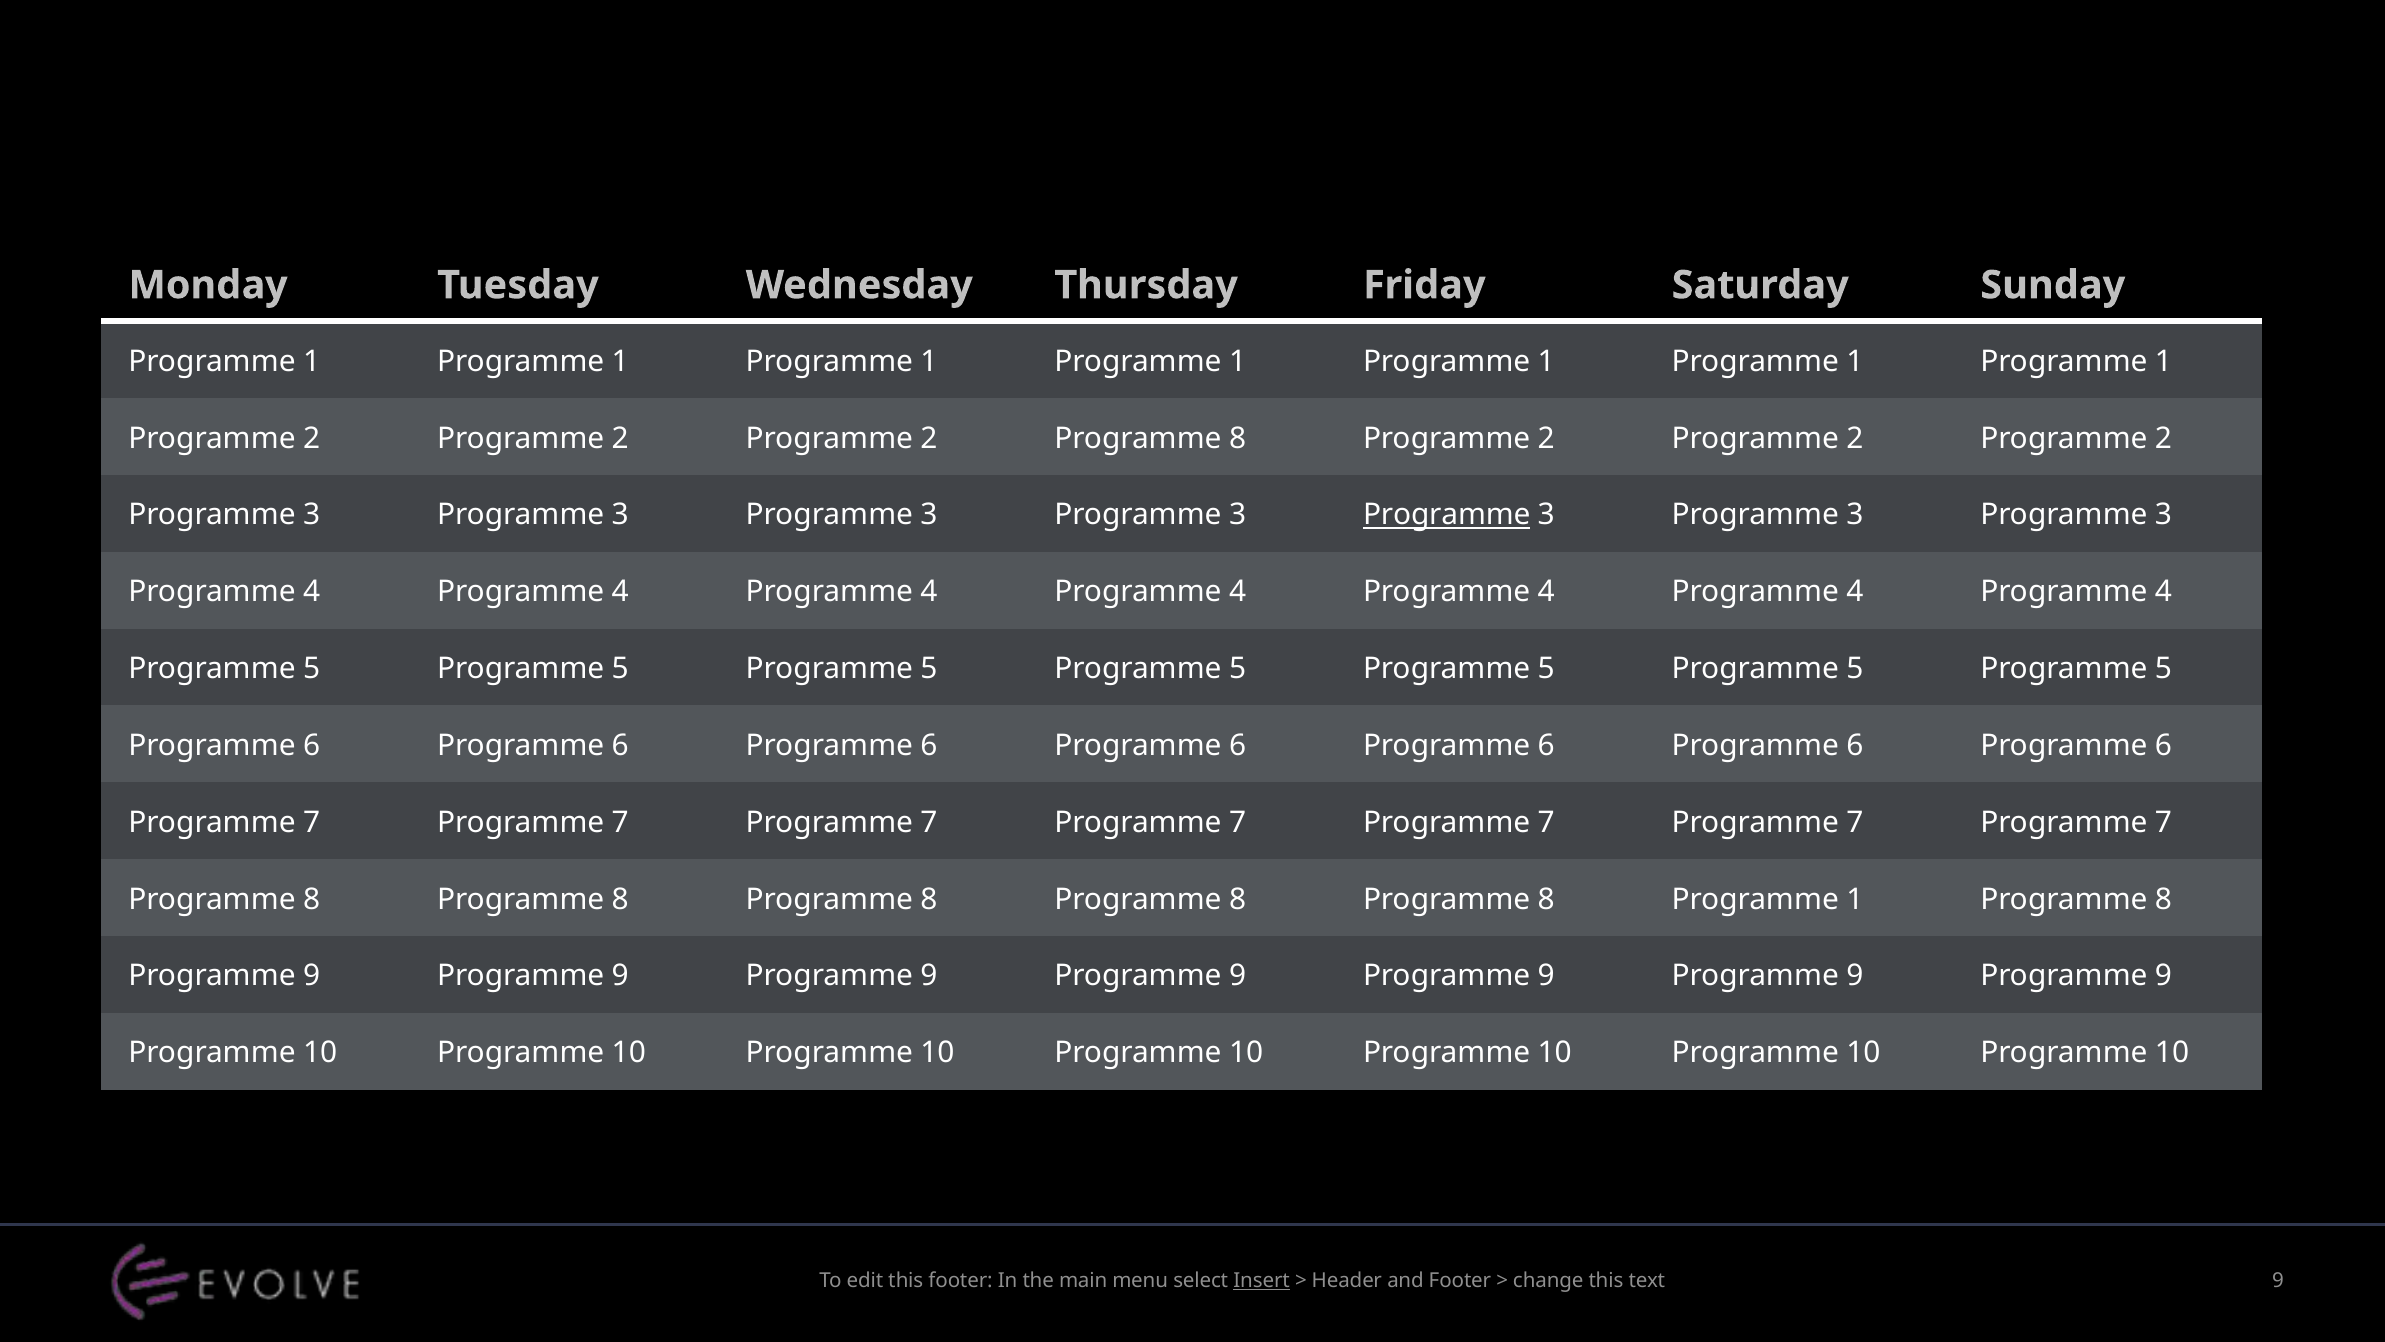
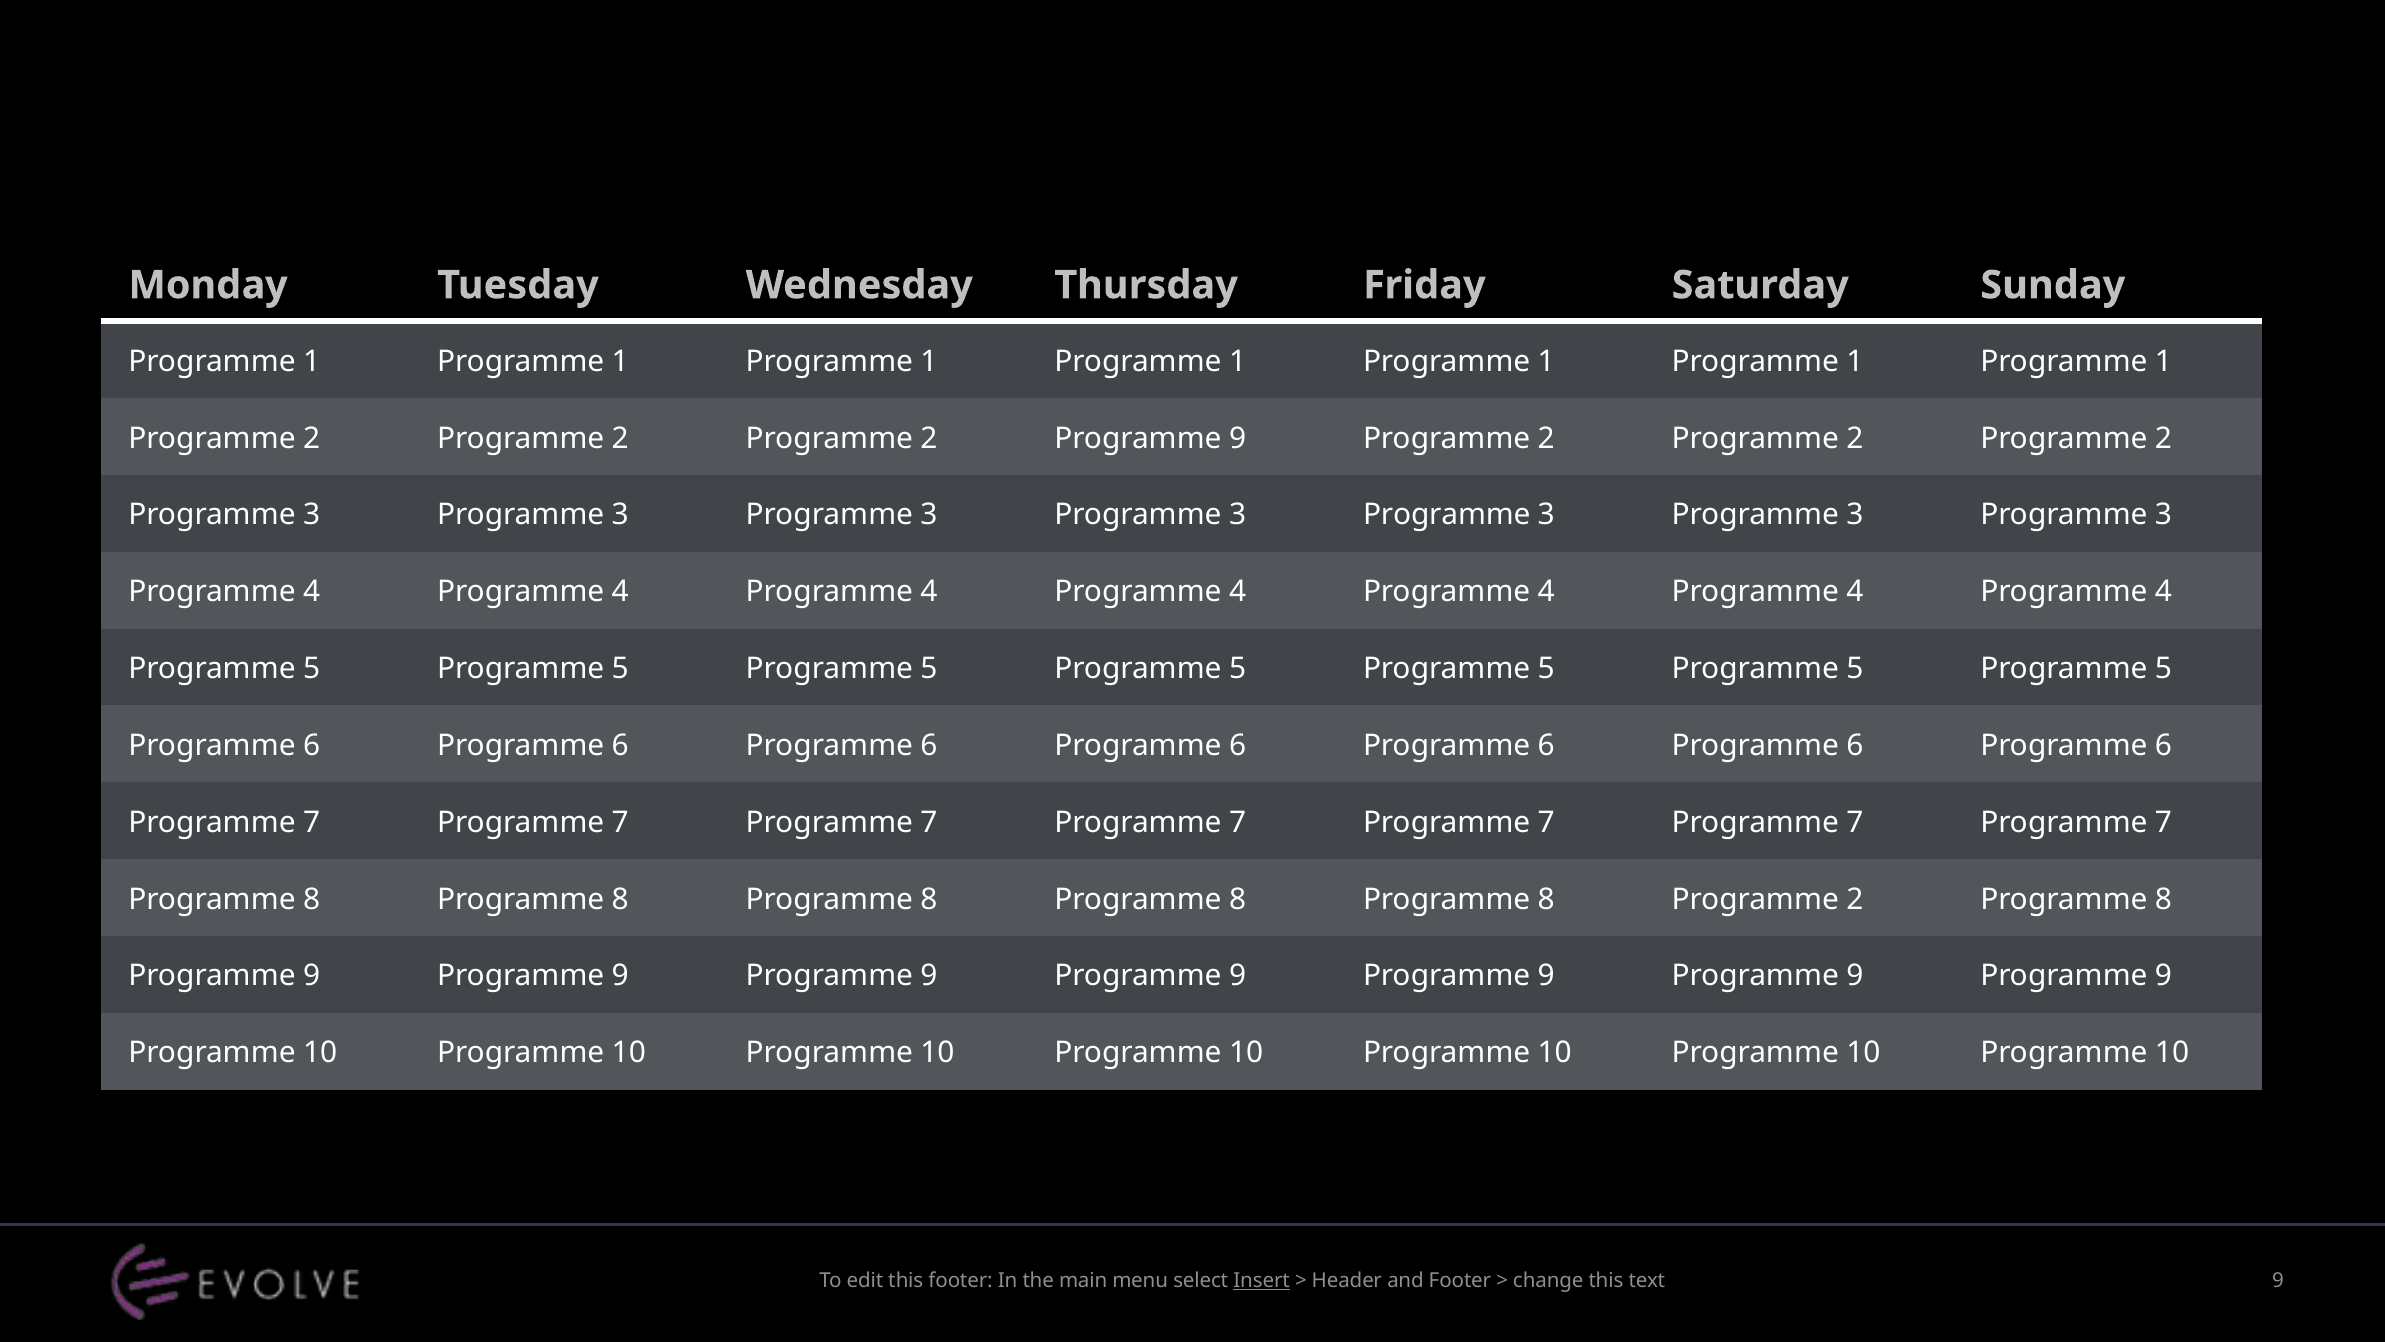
2 Programme 8: 8 -> 9
Programme at (1447, 515) underline: present -> none
8 Programme 1: 1 -> 2
